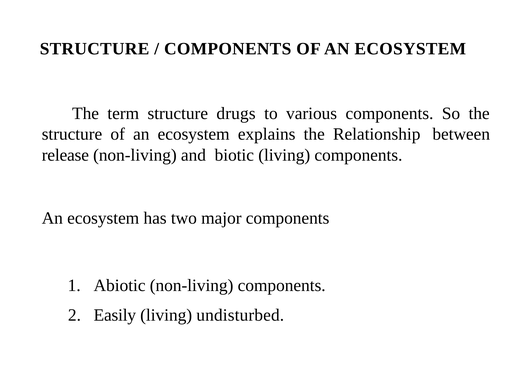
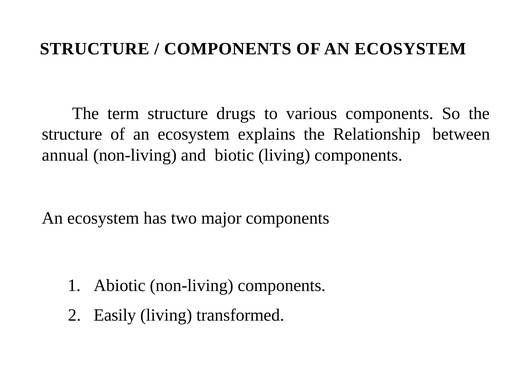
release: release -> annual
undisturbed: undisturbed -> transformed
